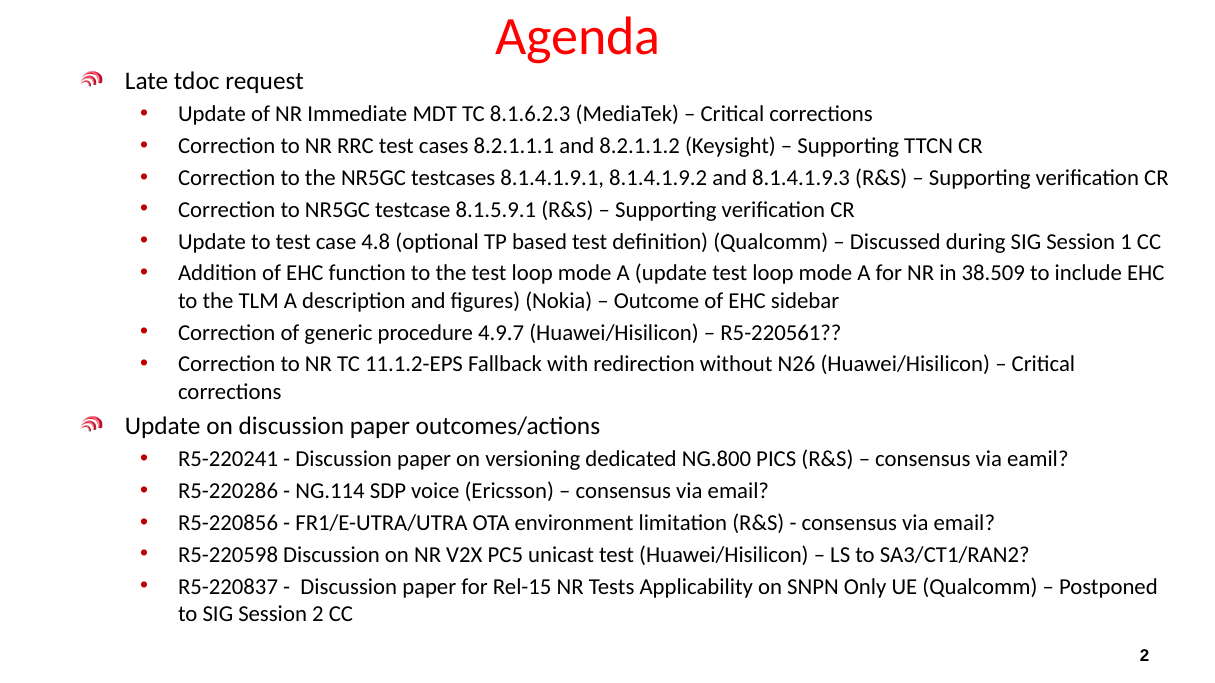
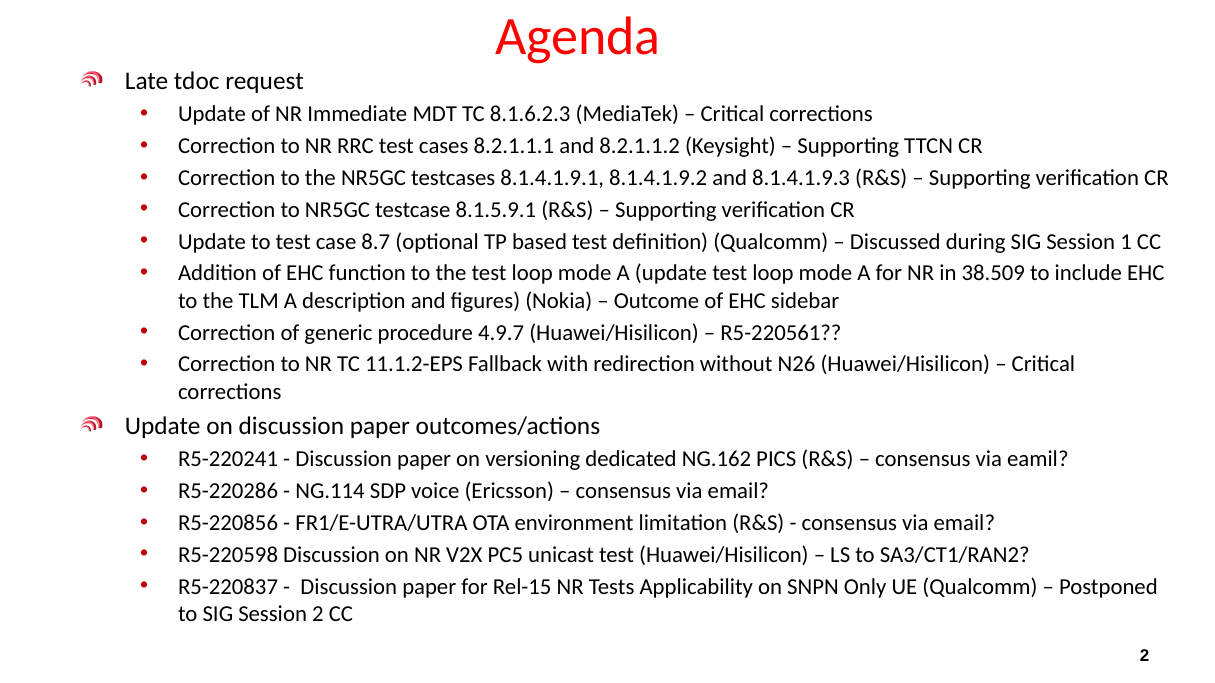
4.8: 4.8 -> 8.7
NG.800: NG.800 -> NG.162
